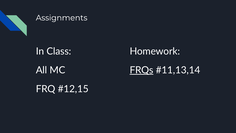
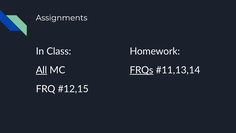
All underline: none -> present
